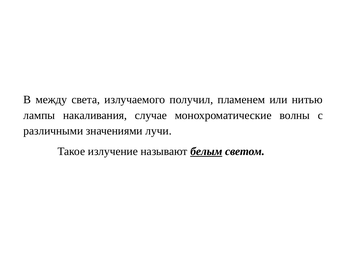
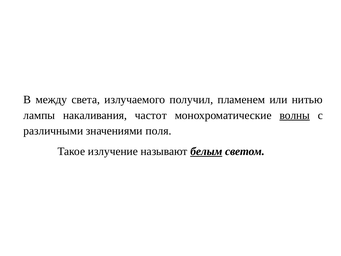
случае: случае -> частот
волны underline: none -> present
лучи: лучи -> поля
